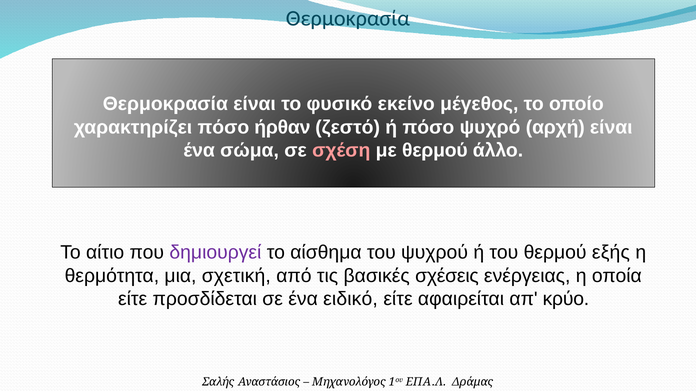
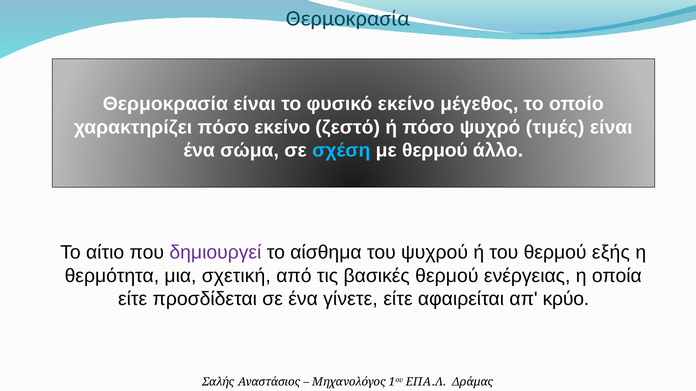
πόσο ήρθαν: ήρθαν -> εκείνο
αρχή: αρχή -> τιμές
σχέση colour: pink -> light blue
βασικές σχέσεις: σχέσεις -> θερμού
ειδικό: ειδικό -> γίνετε
